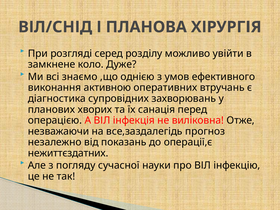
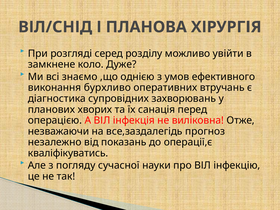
активною: активною -> бурхливо
нежиттєздатних: нежиттєздатних -> кваліфікуватись
